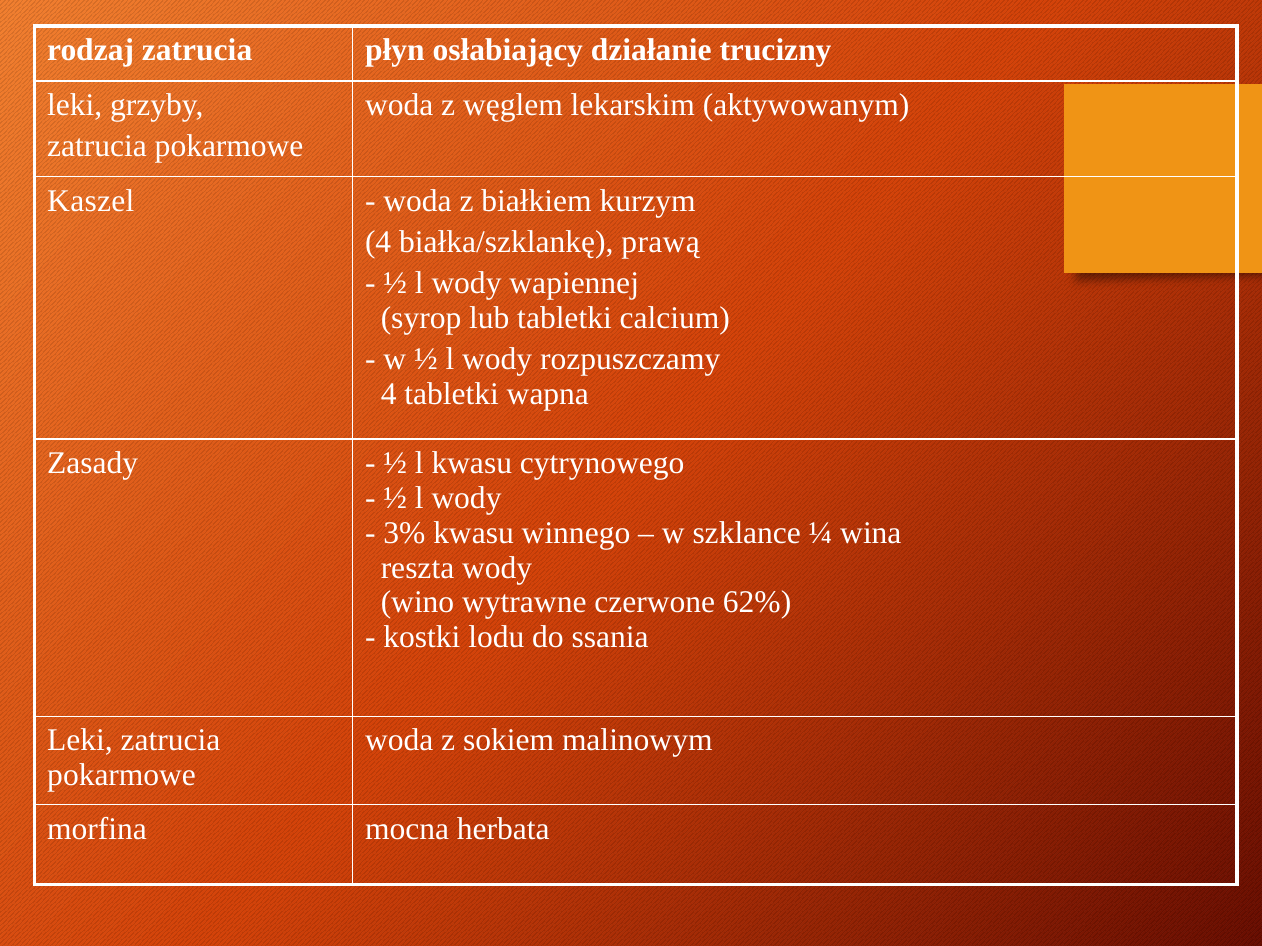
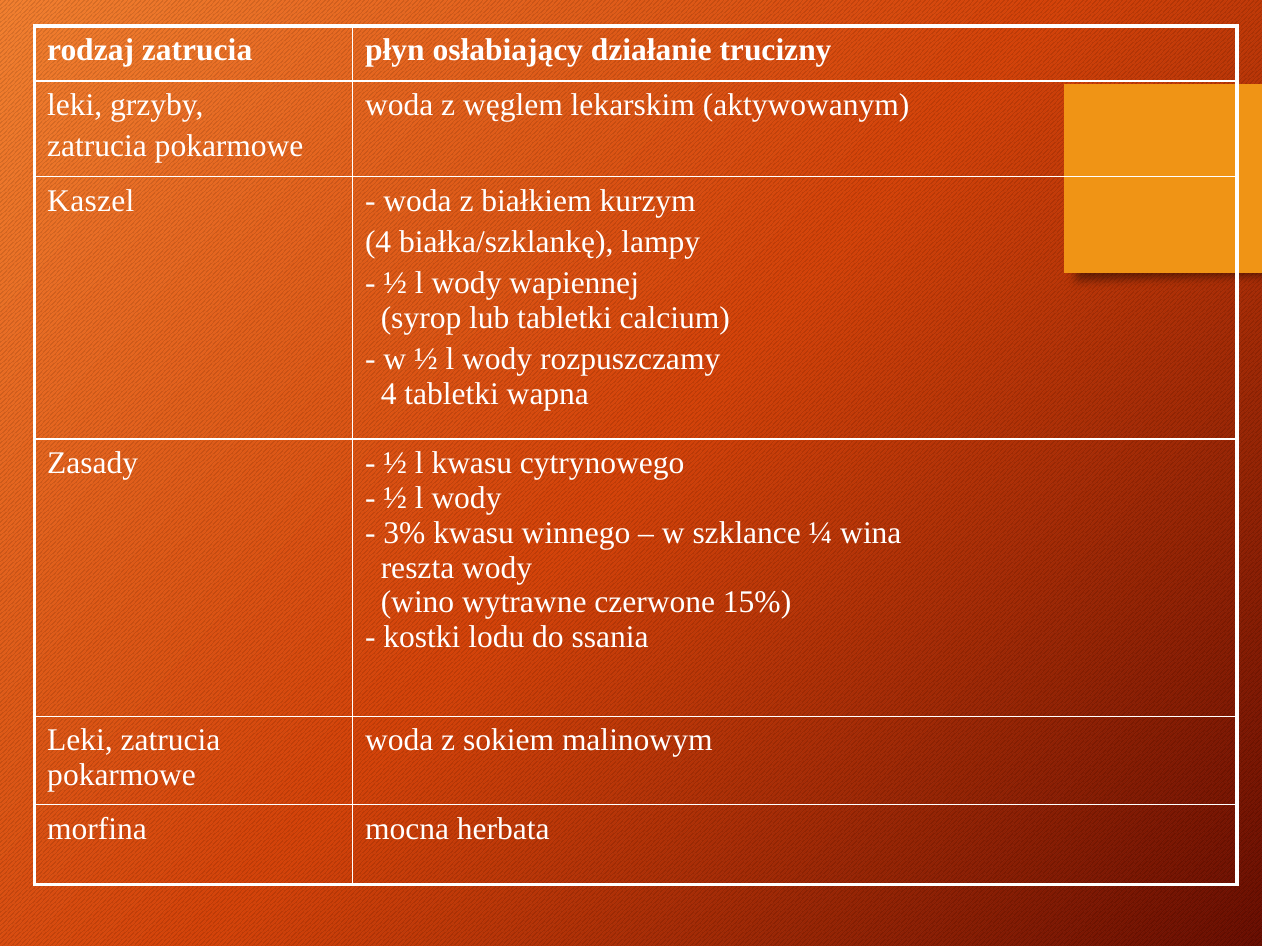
prawą: prawą -> lampy
62%: 62% -> 15%
